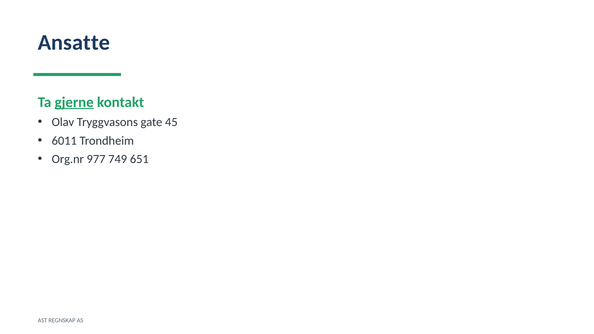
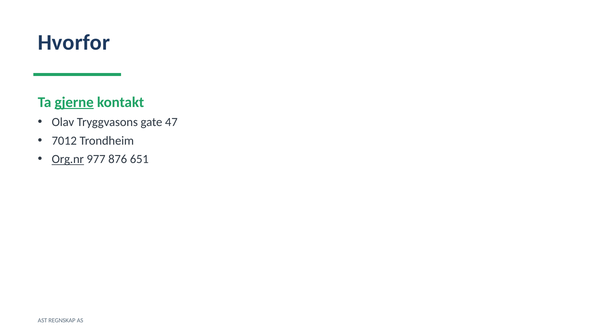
Ansatte: Ansatte -> Hvorfor
45: 45 -> 47
6011: 6011 -> 7012
Org.nr underline: none -> present
749: 749 -> 876
